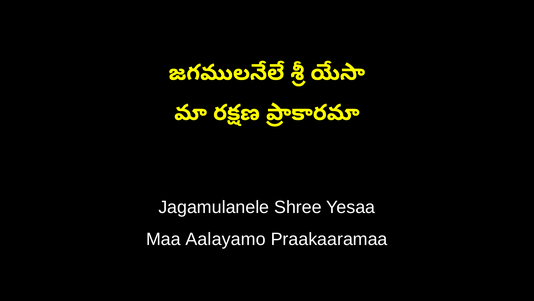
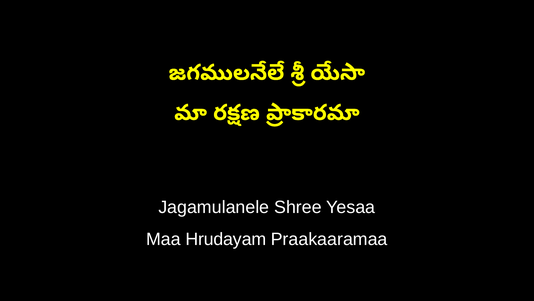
Aalayamo: Aalayamo -> Hrudayam
